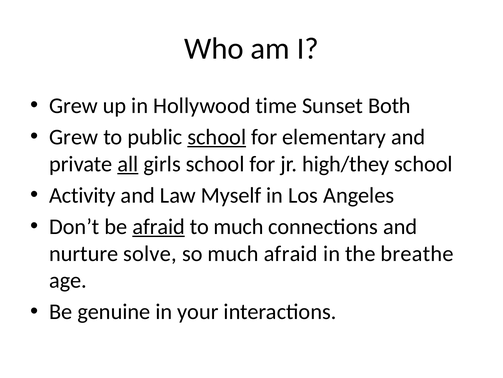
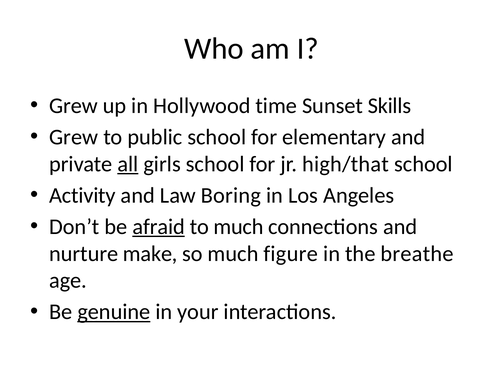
Both: Both -> Skills
school at (217, 137) underline: present -> none
high/they: high/they -> high/that
Myself: Myself -> Boring
solve: solve -> make
much afraid: afraid -> figure
genuine underline: none -> present
